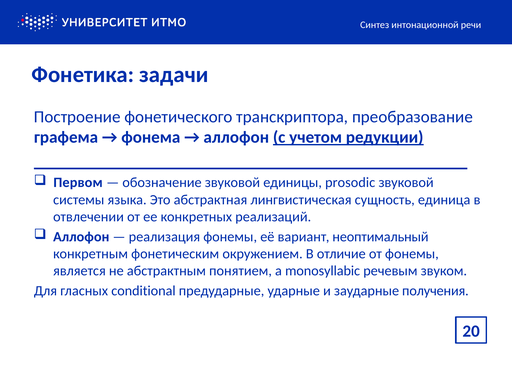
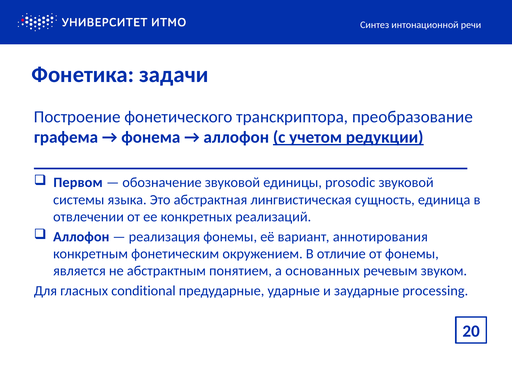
неоптимальный: неоптимальный -> аннотирования
monosyllabic: monosyllabic -> основанных
получения: получения -> processing
